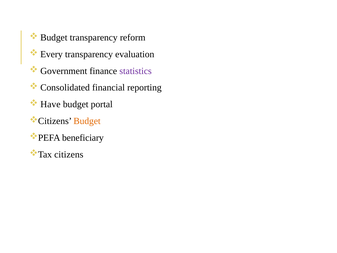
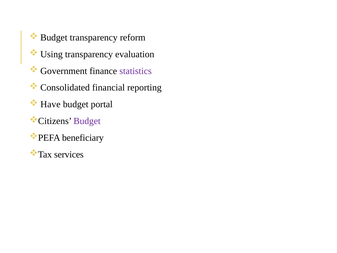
Every: Every -> Using
Budget at (87, 121) colour: orange -> purple
citizens: citizens -> services
